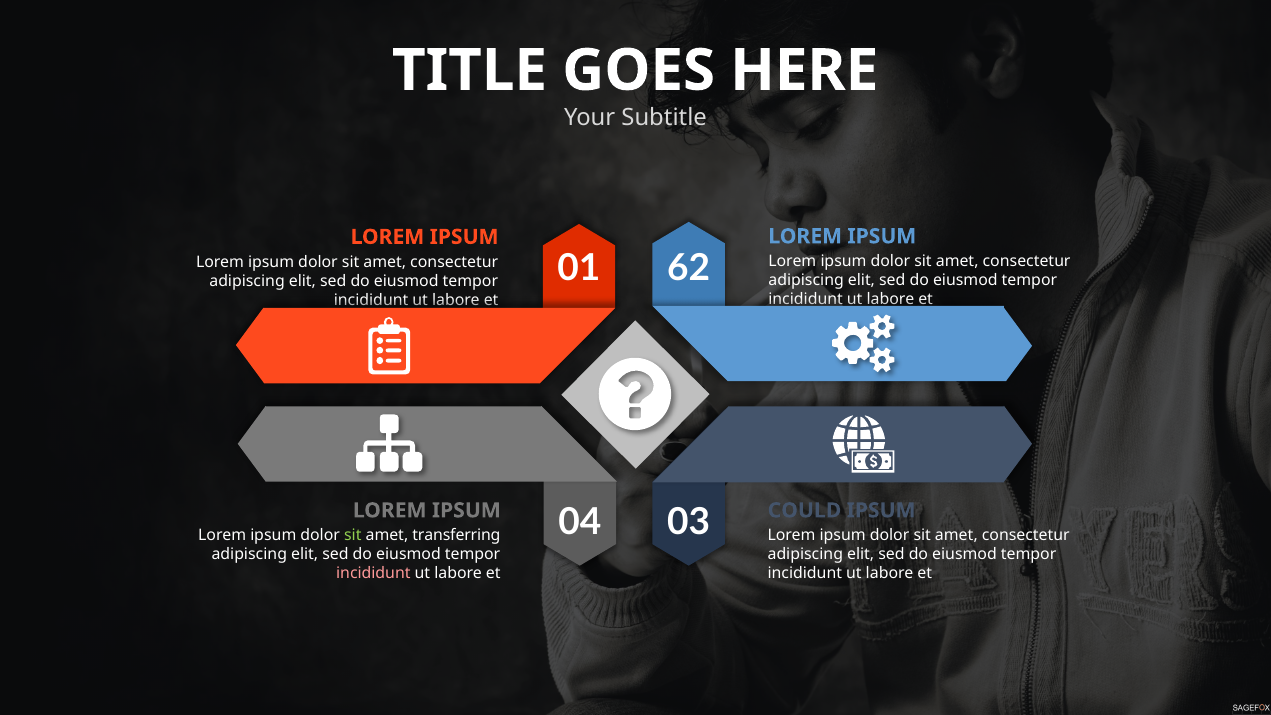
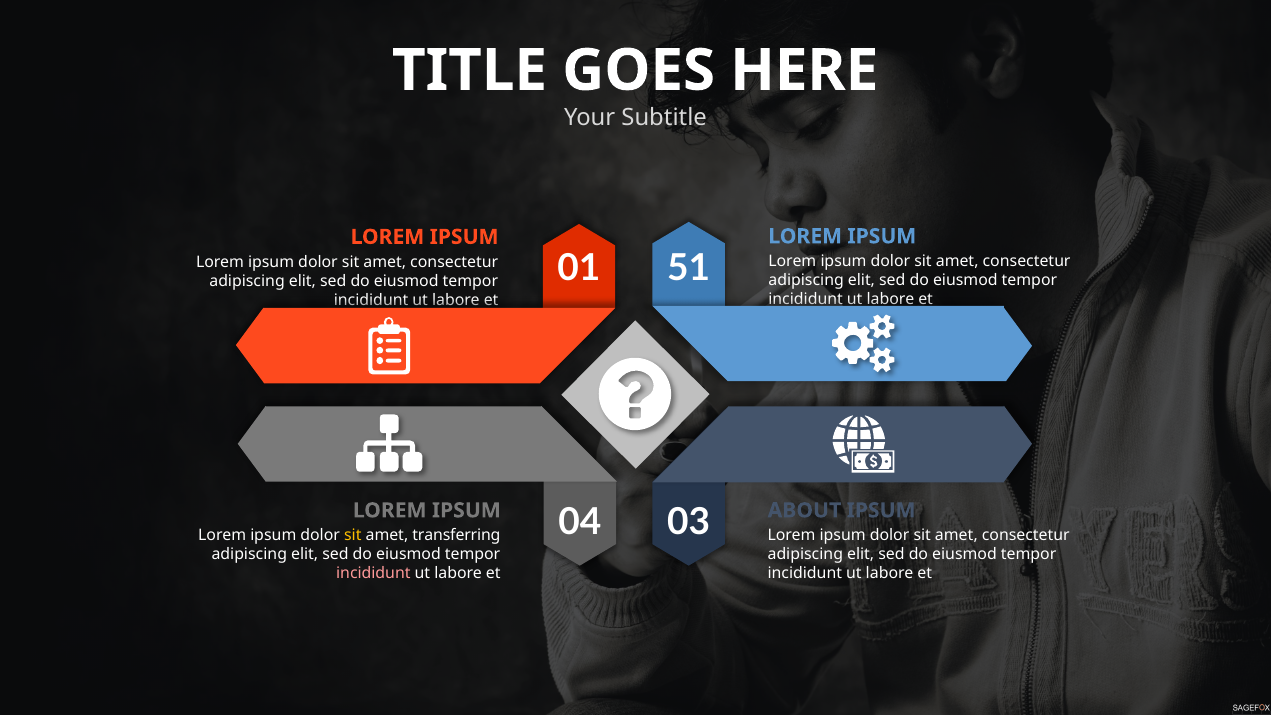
62: 62 -> 51
COULD: COULD -> ABOUT
sit at (353, 535) colour: light green -> yellow
